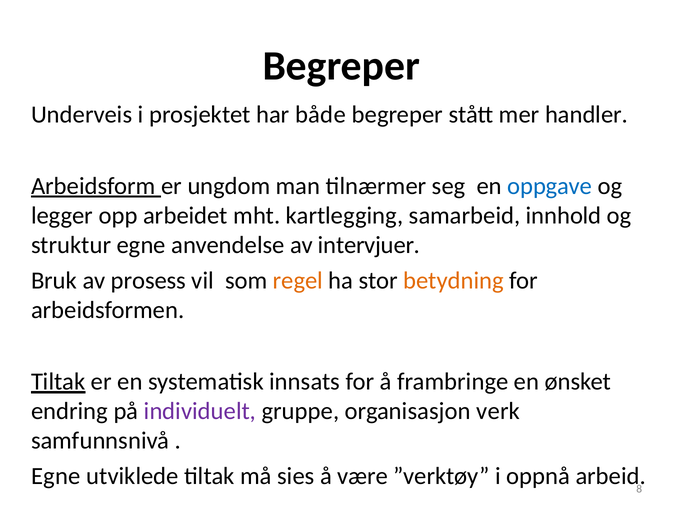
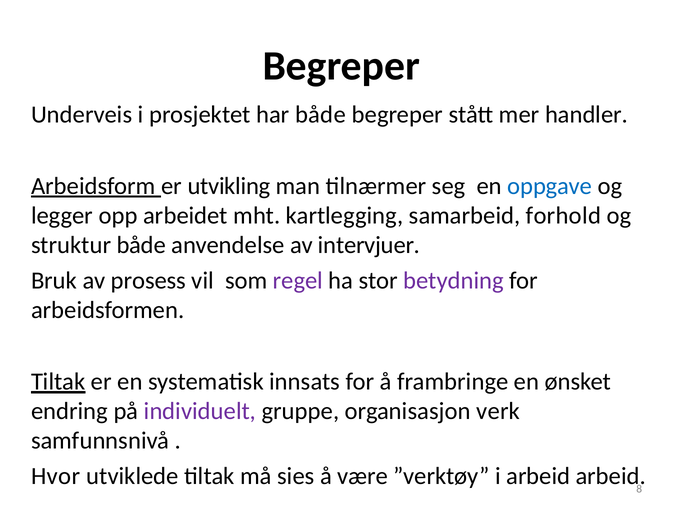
ungdom: ungdom -> utvikling
innhold: innhold -> forhold
struktur egne: egne -> både
regel colour: orange -> purple
betydning colour: orange -> purple
Egne at (56, 477): Egne -> Hvor
i oppnå: oppnå -> arbeid
